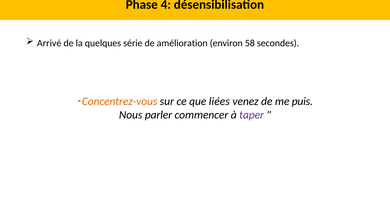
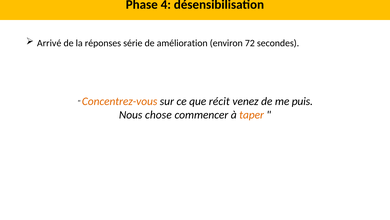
quelques: quelques -> réponses
58: 58 -> 72
liées: liées -> récit
parler: parler -> chose
taper colour: purple -> orange
